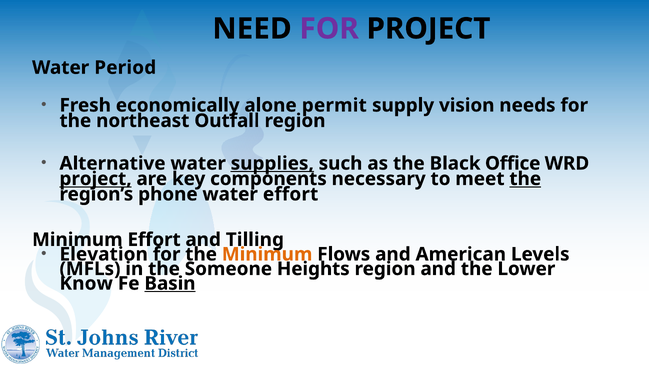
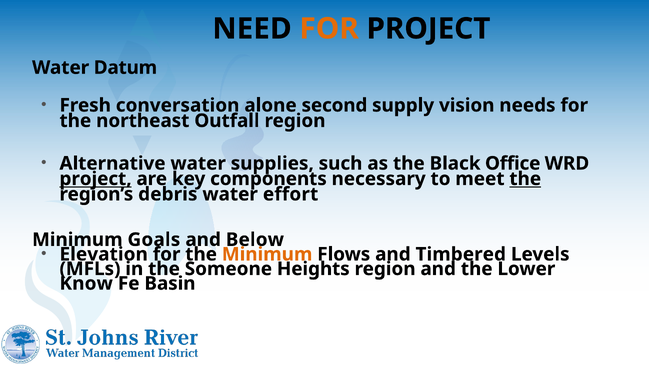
FOR at (329, 29) colour: purple -> orange
Period: Period -> Datum
economically: economically -> conversation
permit: permit -> second
supplies underline: present -> none
phone: phone -> debris
Effort at (154, 240): Effort -> Goals
Tilling: Tilling -> Below
American: American -> Timbered
Basin underline: present -> none
